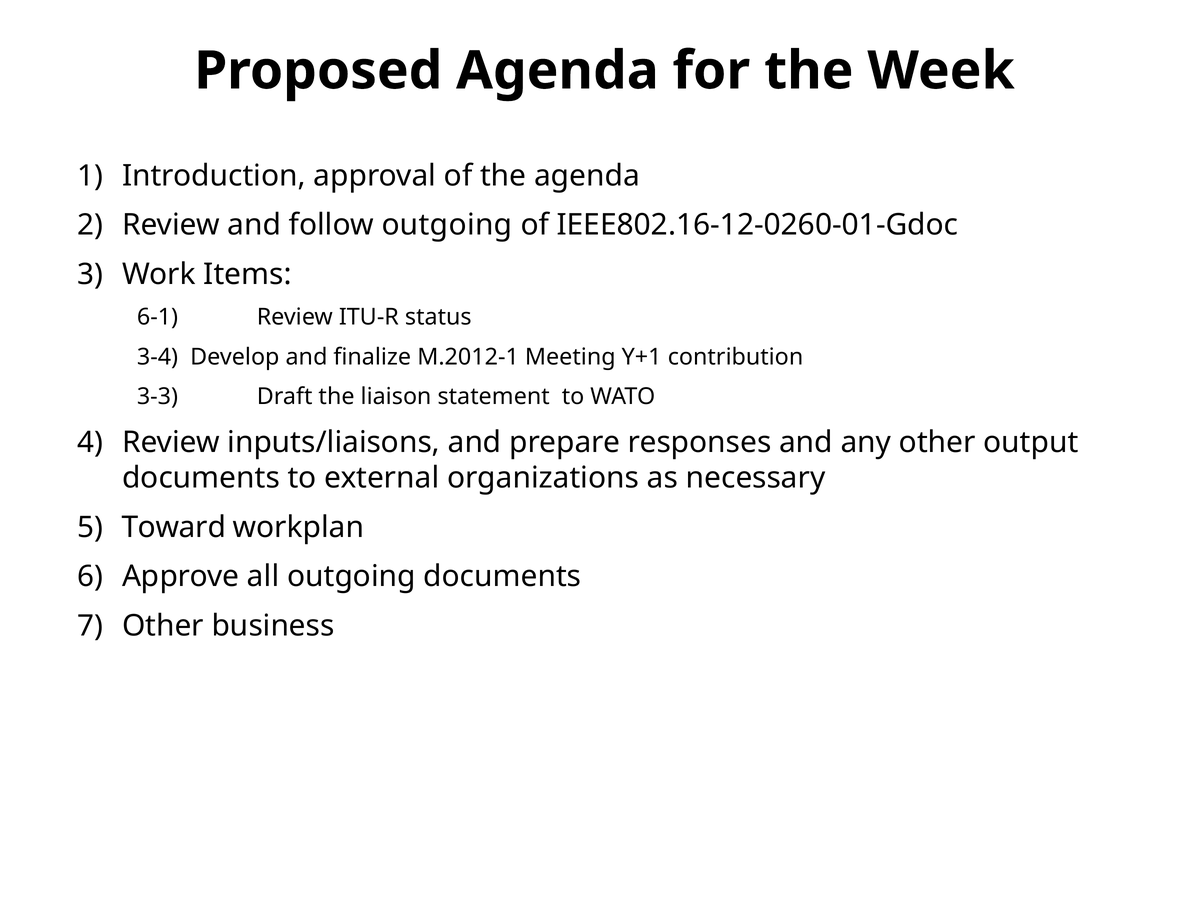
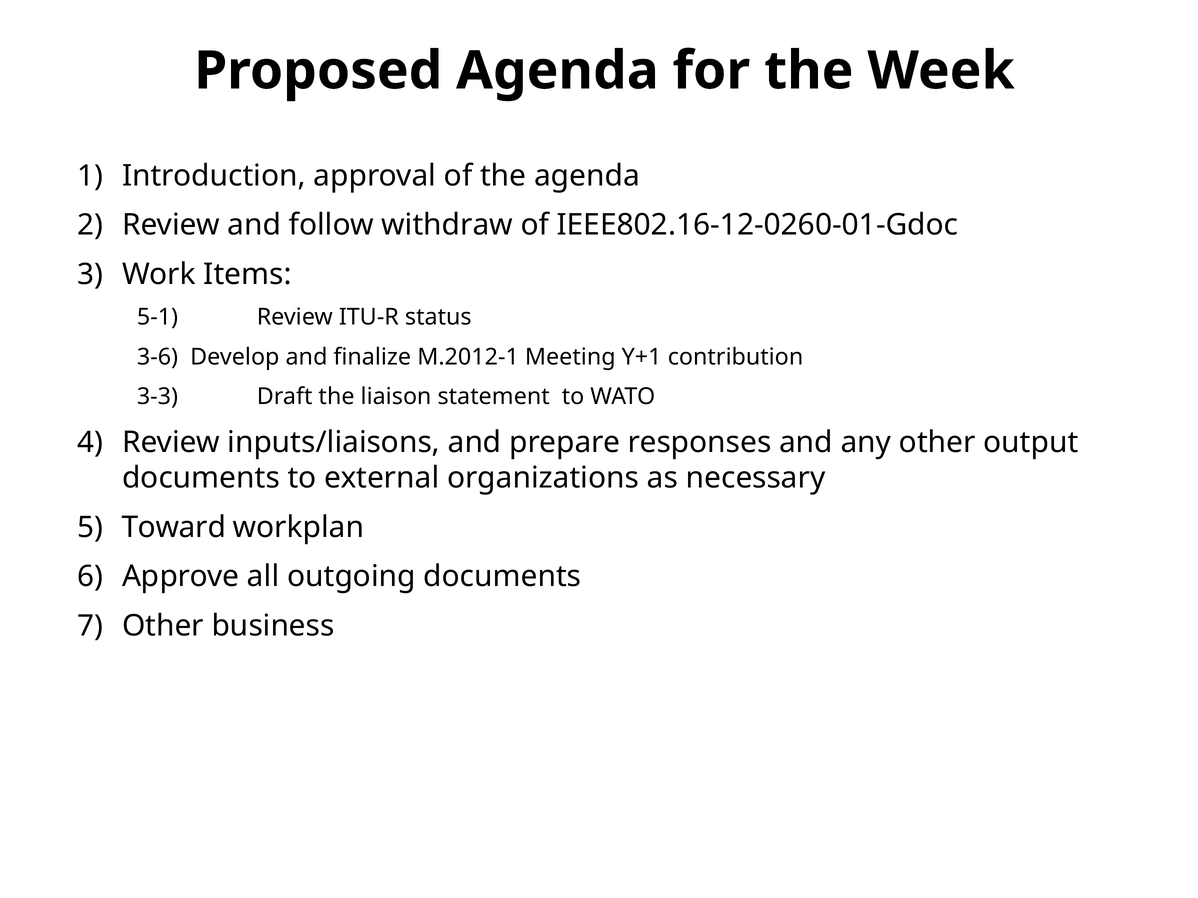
follow outgoing: outgoing -> withdraw
6-1: 6-1 -> 5-1
3-4: 3-4 -> 3-6
